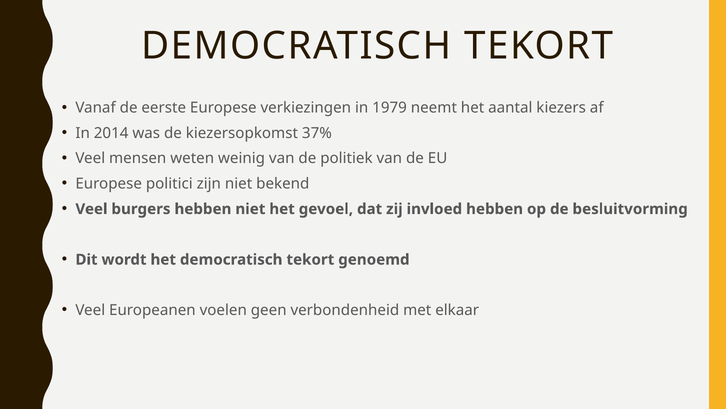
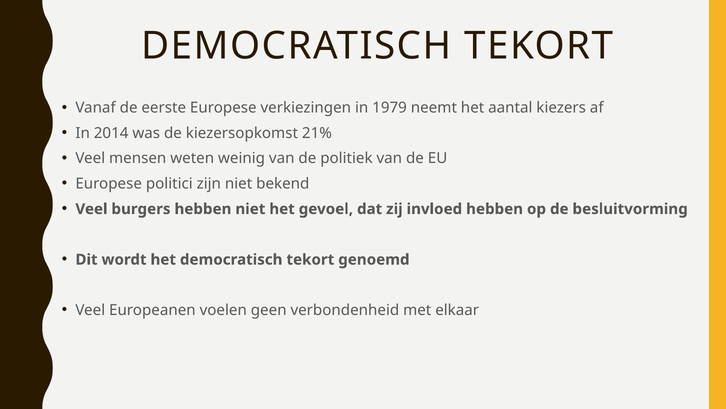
37%: 37% -> 21%
